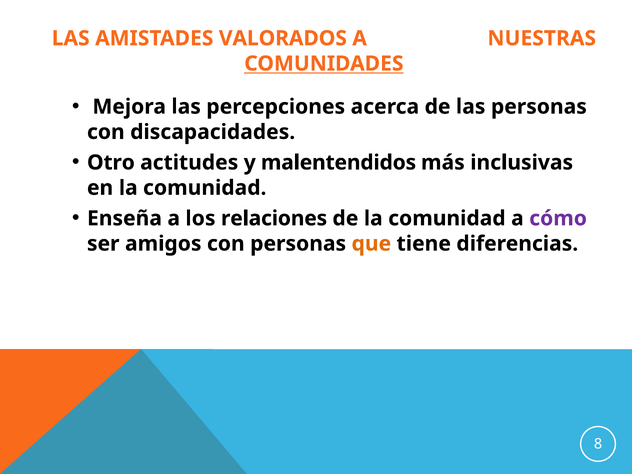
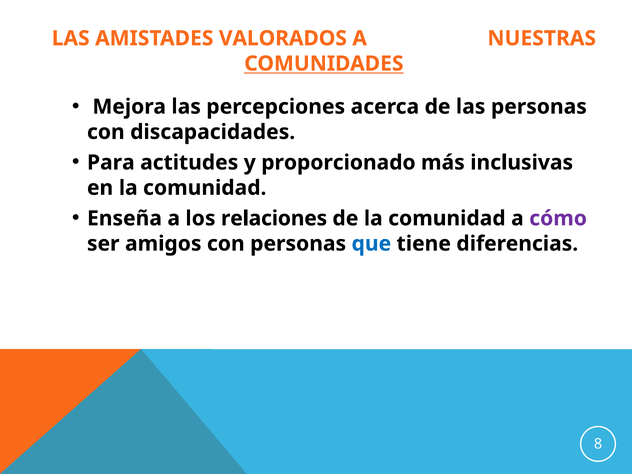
Otro: Otro -> Para
malentendidos: malentendidos -> proporcionado
que colour: orange -> blue
